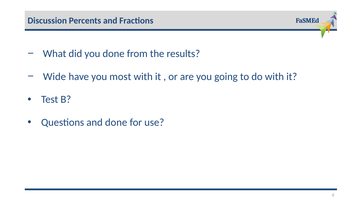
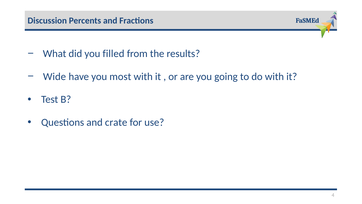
you done: done -> filled
and done: done -> crate
